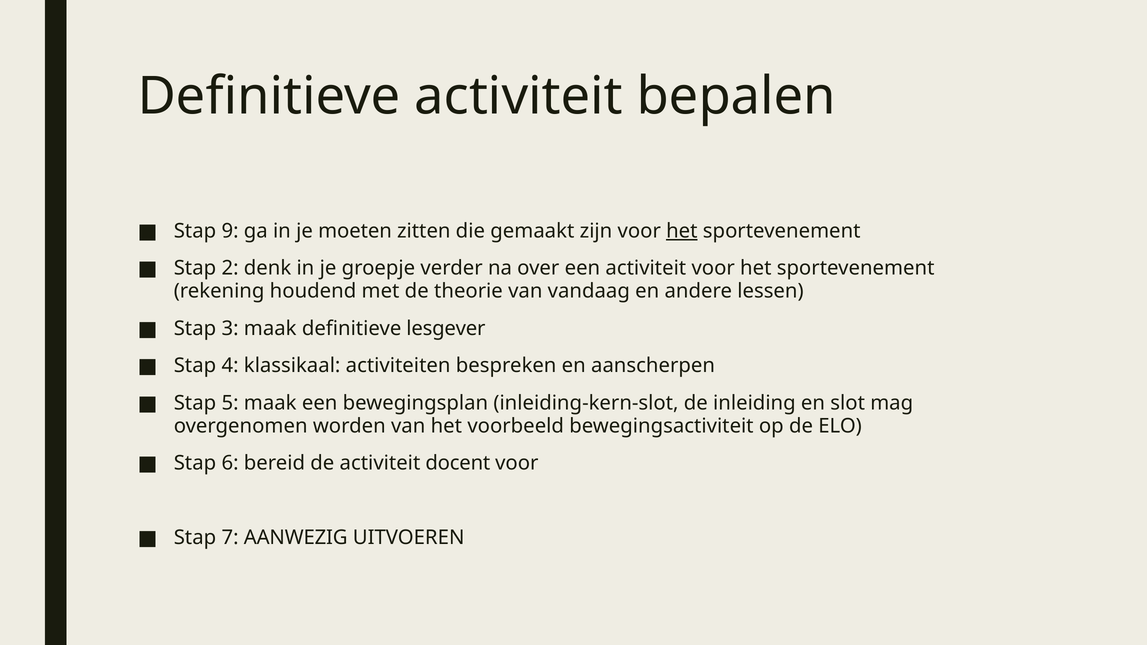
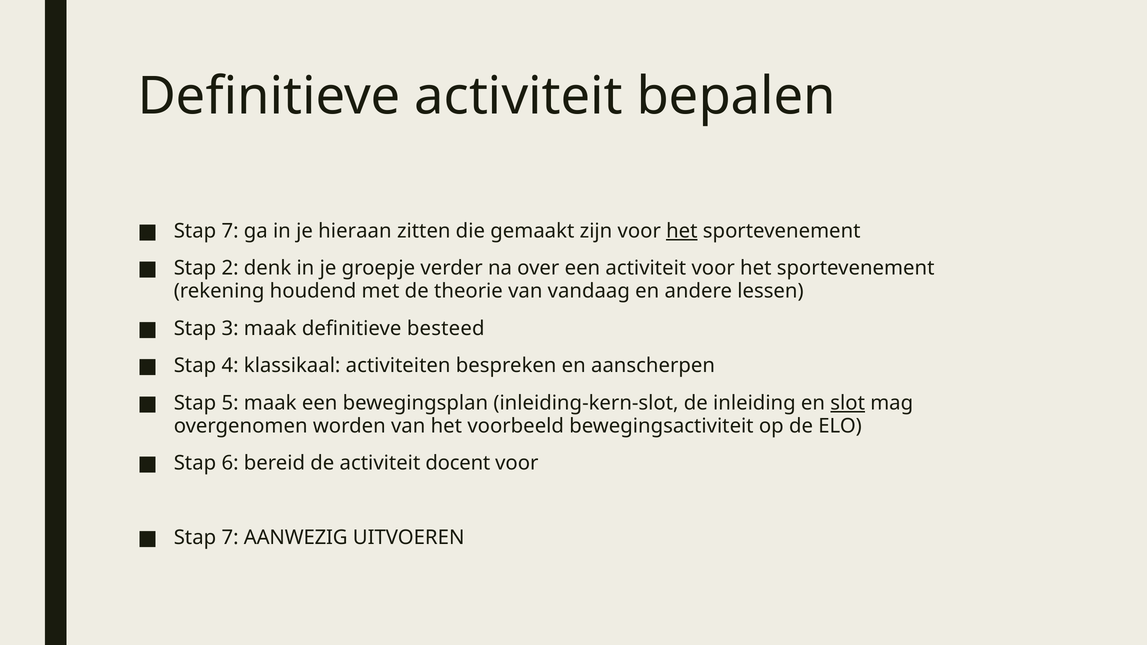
9 at (230, 231): 9 -> 7
moeten: moeten -> hieraan
lesgever: lesgever -> besteed
slot underline: none -> present
